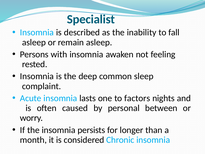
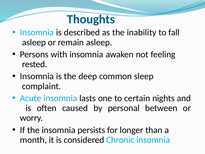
Specialist: Specialist -> Thoughts
factors: factors -> certain
